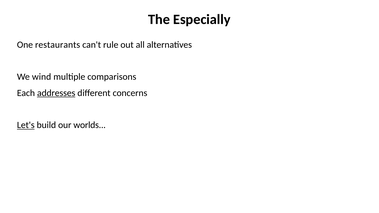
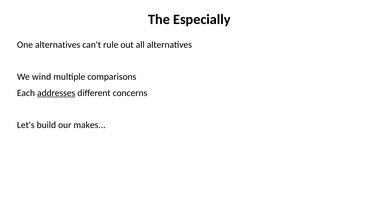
One restaurants: restaurants -> alternatives
Let's underline: present -> none
worlds: worlds -> makes
